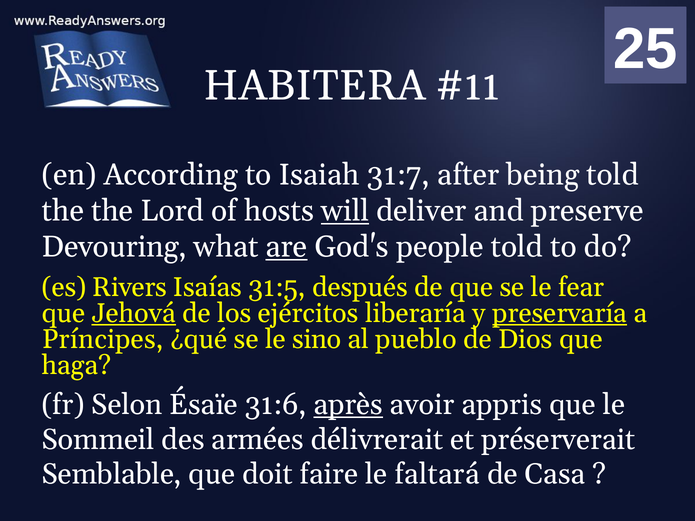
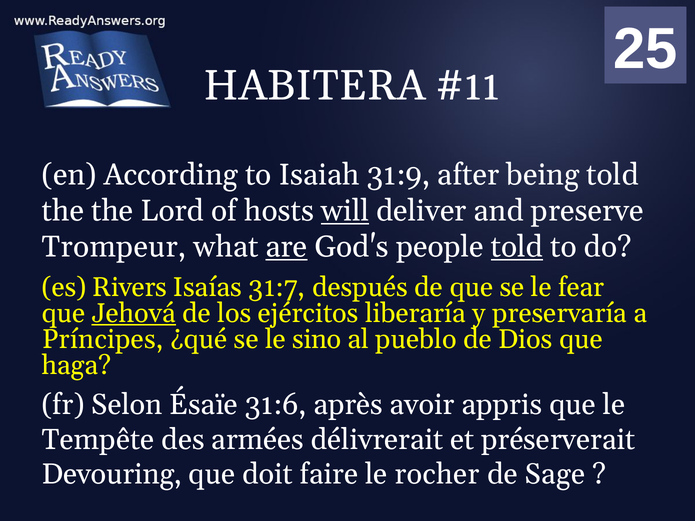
31:7: 31:7 -> 31:9
Devouring: Devouring -> Trompeur
told at (517, 247) underline: none -> present
31:5: 31:5 -> 31:7
preservaría underline: present -> none
après underline: present -> none
Sommeil: Sommeil -> Tempête
Semblable: Semblable -> Devouring
faltará: faltará -> rocher
Casa: Casa -> Sage
